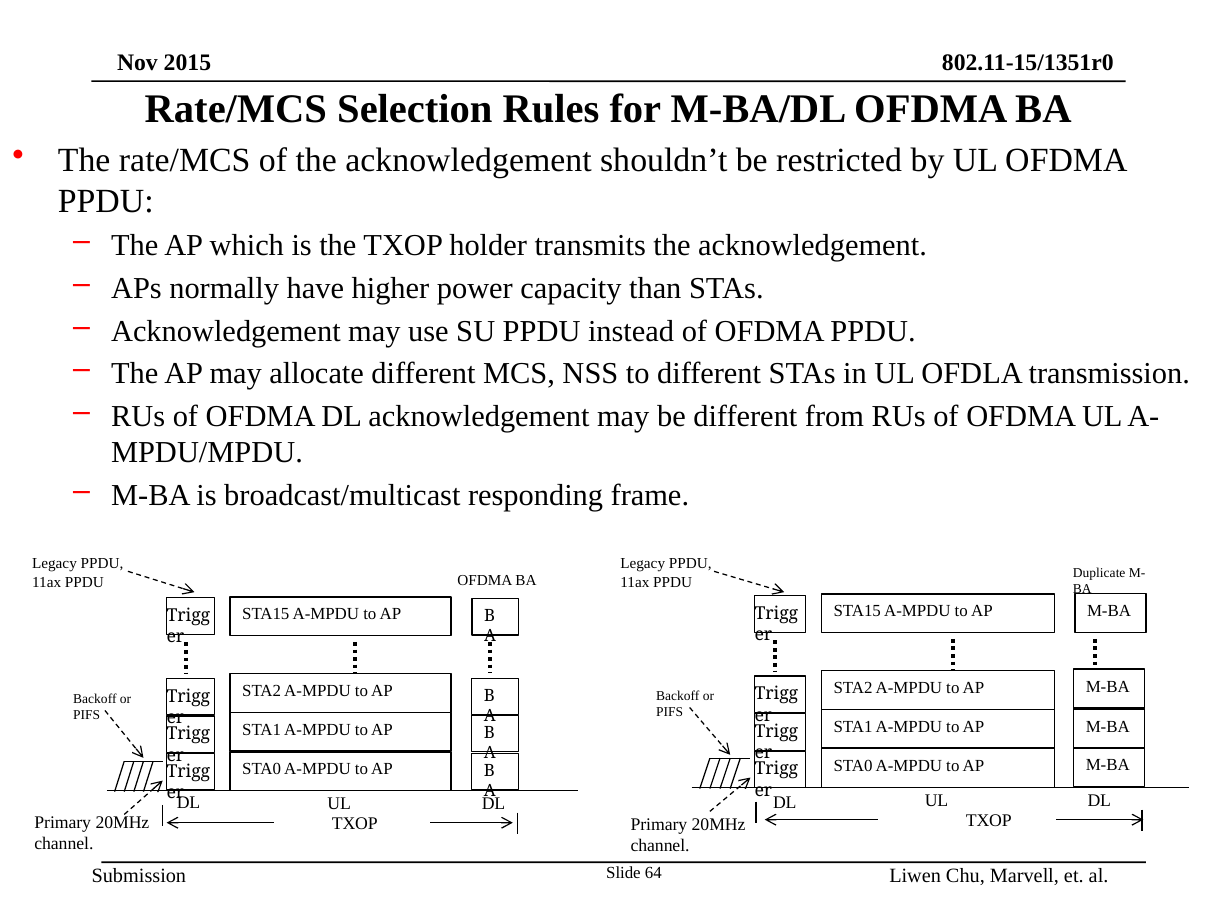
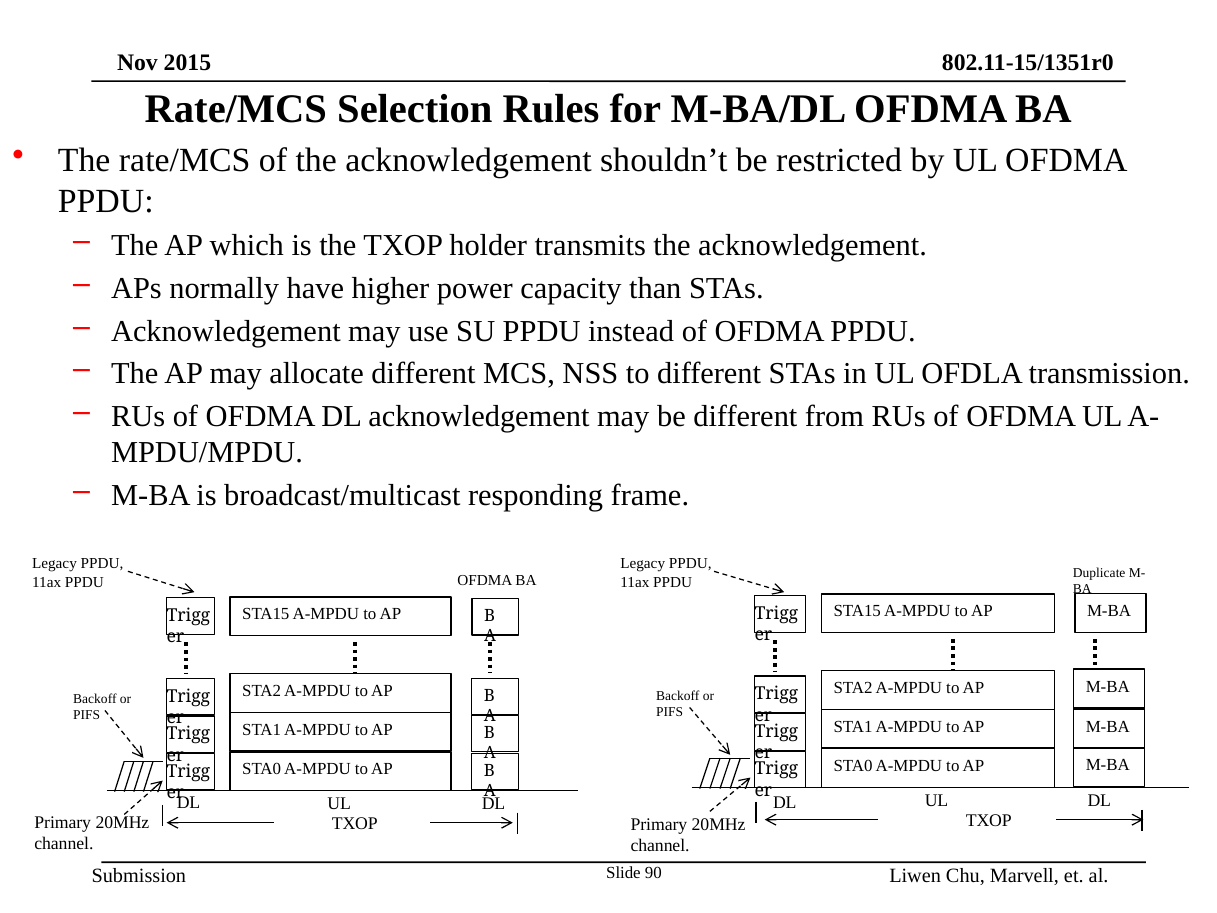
64: 64 -> 90
